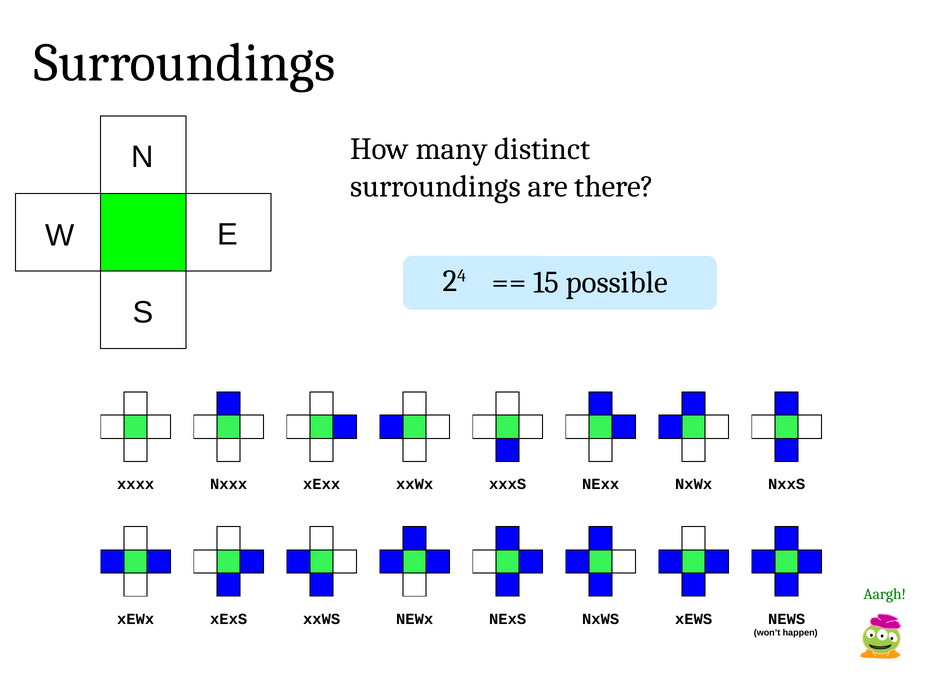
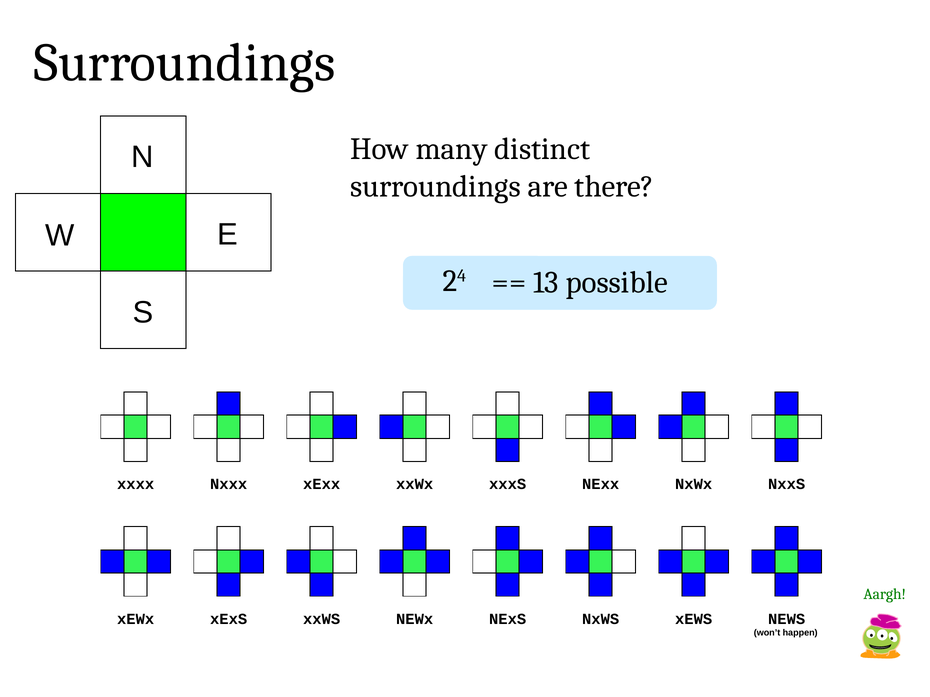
15: 15 -> 13
